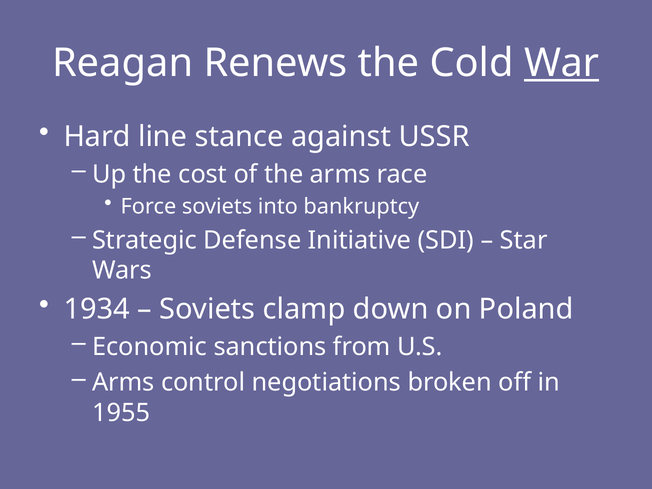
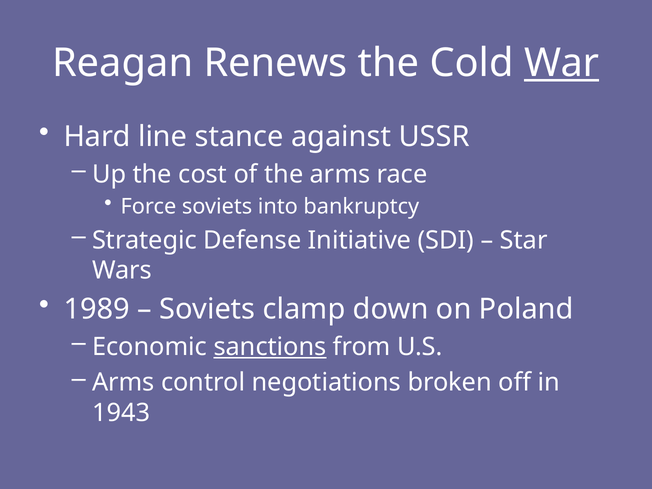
1934: 1934 -> 1989
sanctions underline: none -> present
1955: 1955 -> 1943
